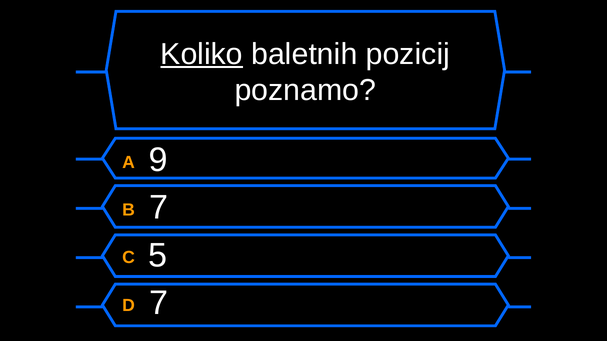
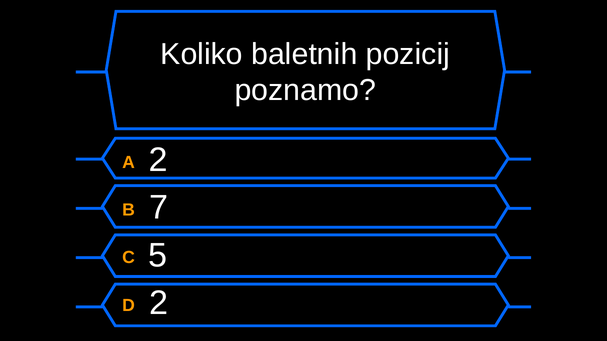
Koliko underline: present -> none
A 9: 9 -> 2
D 7: 7 -> 2
